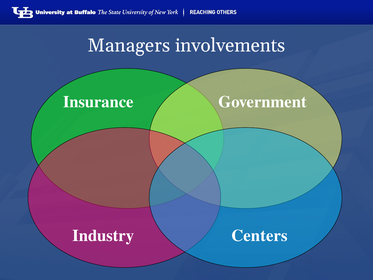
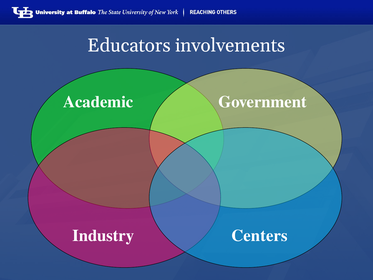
Managers: Managers -> Educators
Insurance: Insurance -> Academic
